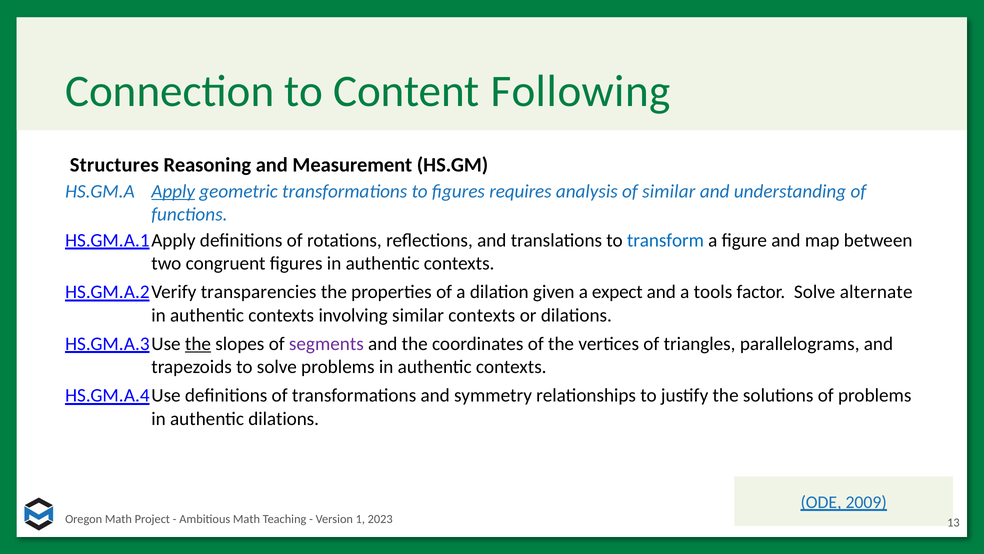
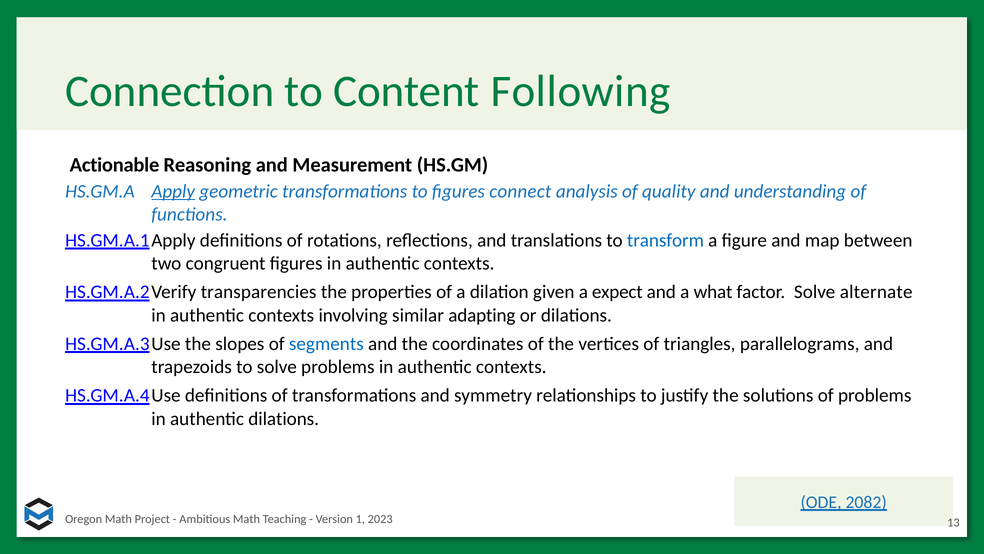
Structures: Structures -> Actionable
requires: requires -> connect
of similar: similar -> quality
tools: tools -> what
similar contexts: contexts -> adapting
the at (198, 344) underline: present -> none
segments colour: purple -> blue
2009: 2009 -> 2082
